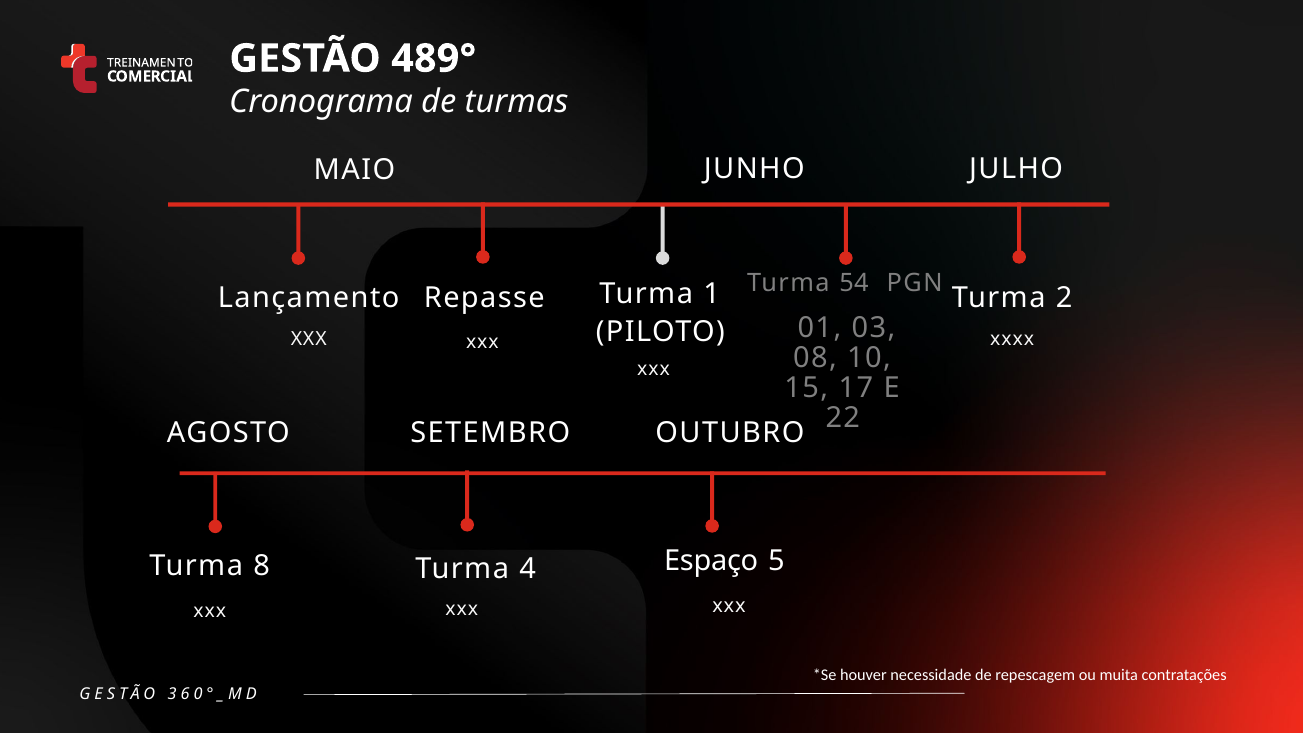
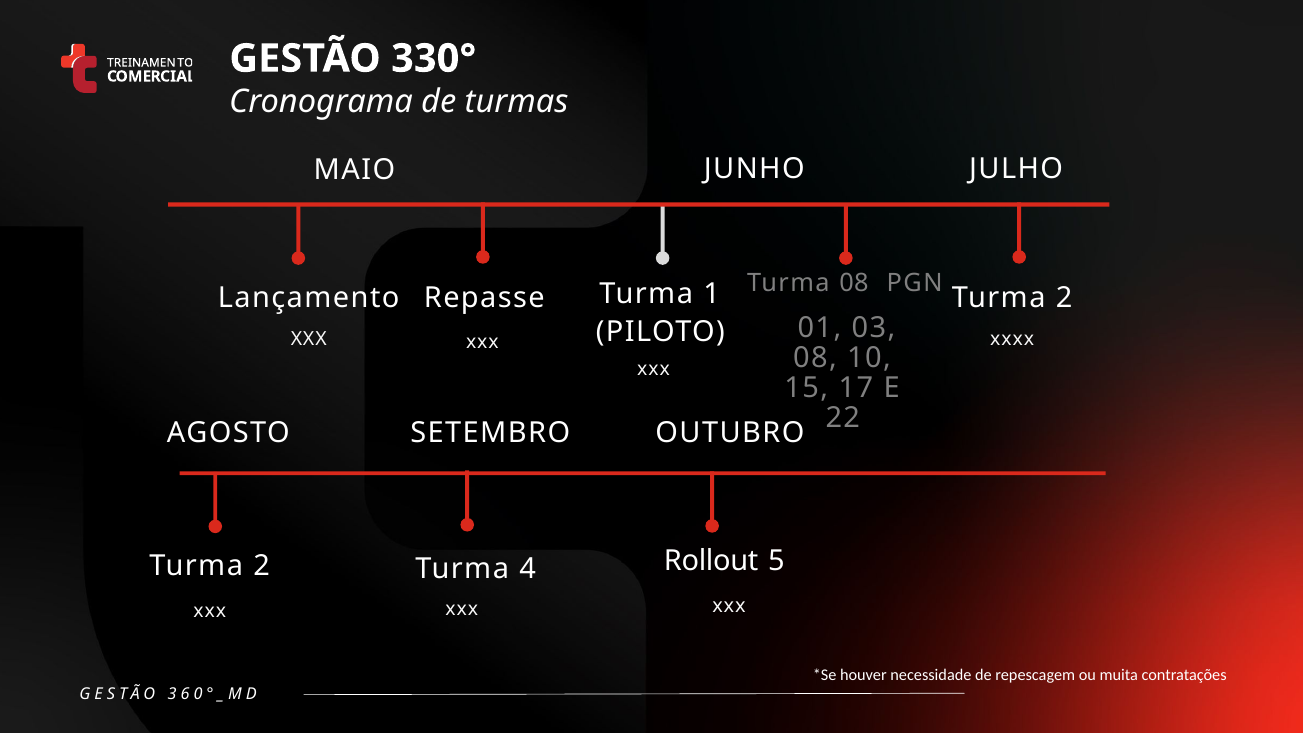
489°: 489° -> 330°
Turma 54: 54 -> 08
Espaço: Espaço -> Rollout
8 at (262, 566): 8 -> 2
